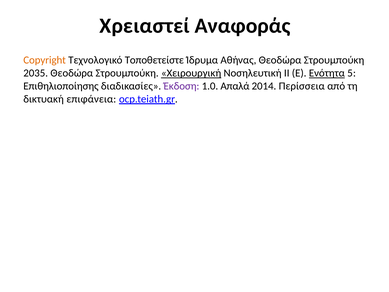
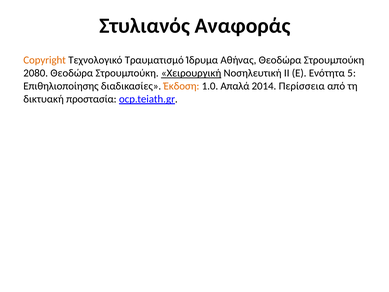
Χρειαστεί: Χρειαστεί -> Στυλιανός
Τοποθετείστε: Τοποθετείστε -> Τραυματισμό
2035: 2035 -> 2080
Ενότητα underline: present -> none
Έκδοση colour: purple -> orange
επιφάνεια: επιφάνεια -> προστασία
